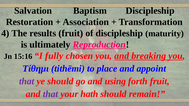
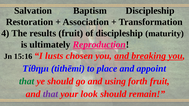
fully: fully -> lusts
that at (27, 81) colour: purple -> green
hath: hath -> look
